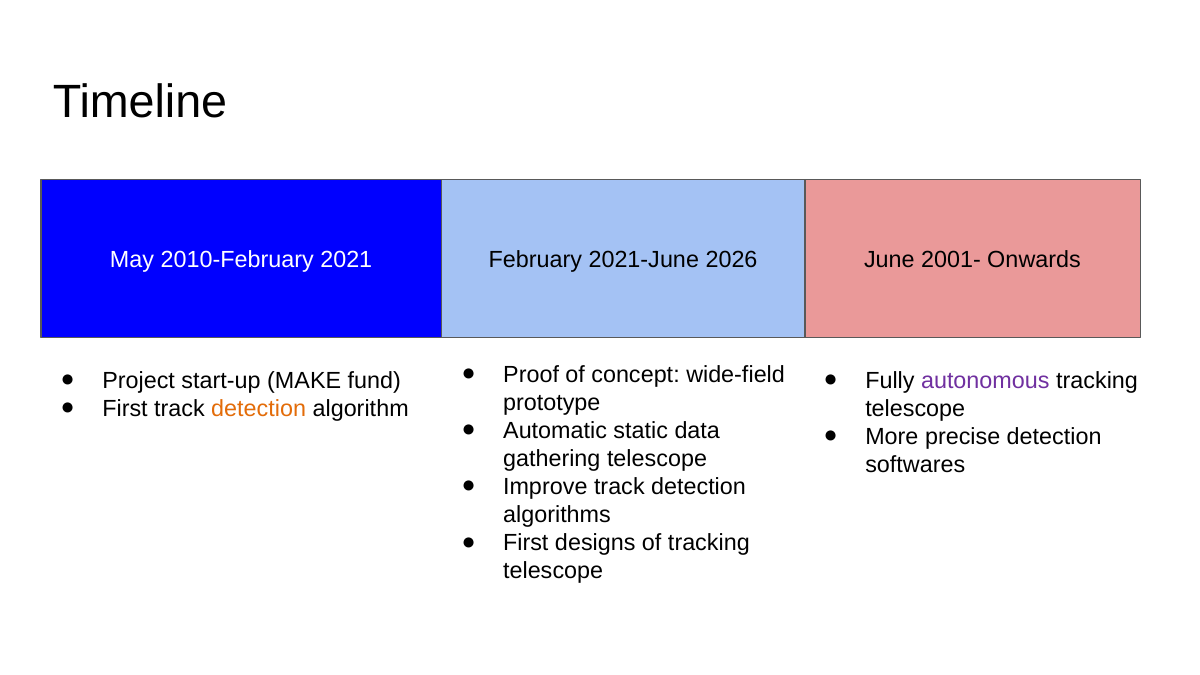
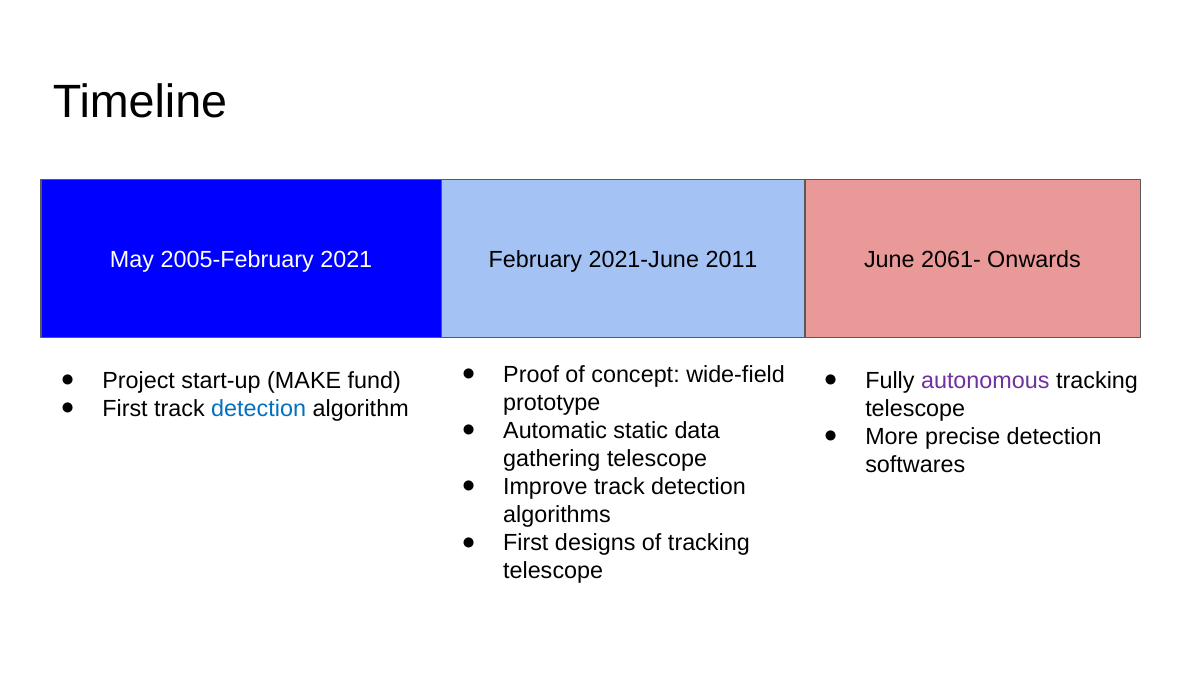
2010-February: 2010-February -> 2005-February
2026: 2026 -> 2011
2001-: 2001- -> 2061-
detection at (259, 408) colour: orange -> blue
